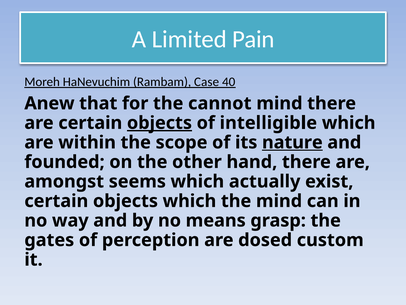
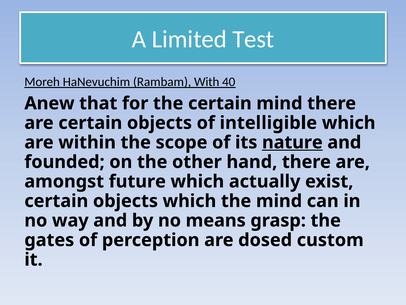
Pain: Pain -> Test
Case: Case -> With
the cannot: cannot -> certain
objects at (159, 123) underline: present -> none
seems: seems -> future
